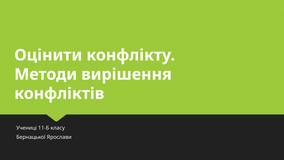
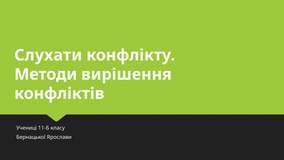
Оцінити: Оцінити -> Слухати
